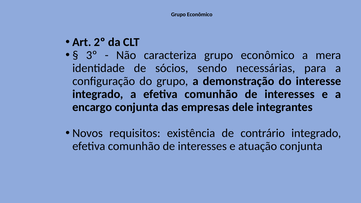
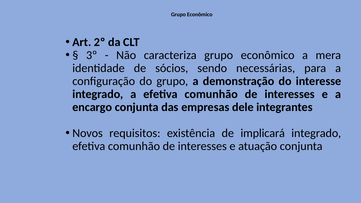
contrário: contrário -> implicará
